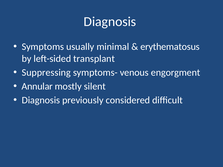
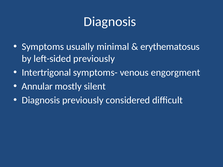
left-sided transplant: transplant -> previously
Suppressing: Suppressing -> Intertrigonal
